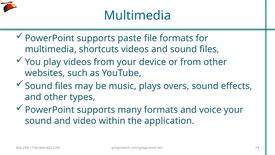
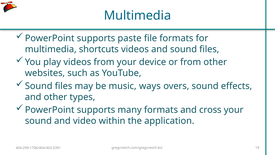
plays: plays -> ways
voice: voice -> cross
